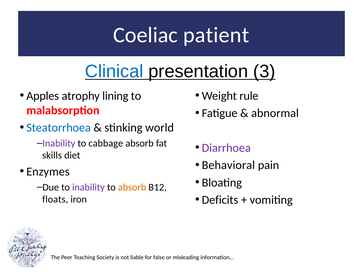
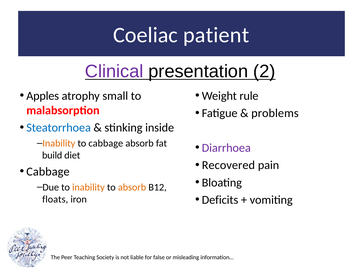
Clinical colour: blue -> purple
3: 3 -> 2
lining: lining -> small
abnormal: abnormal -> problems
world: world -> inside
Inability at (59, 143) colour: purple -> orange
skills: skills -> build
Behavioral: Behavioral -> Recovered
Enzymes at (48, 172): Enzymes -> Cabbage
inability at (88, 187) colour: purple -> orange
